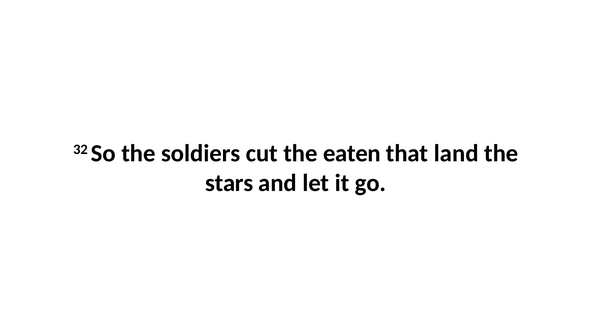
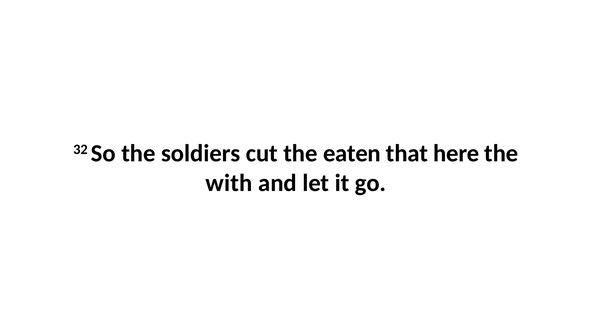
land: land -> here
stars: stars -> with
